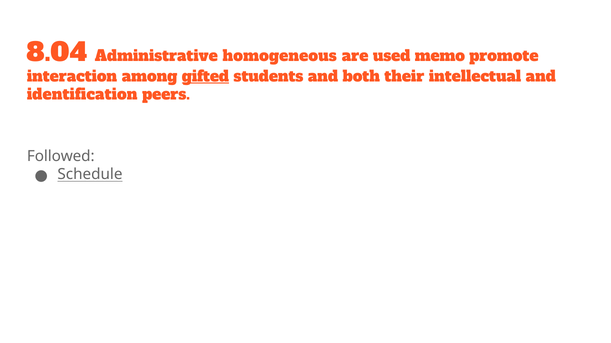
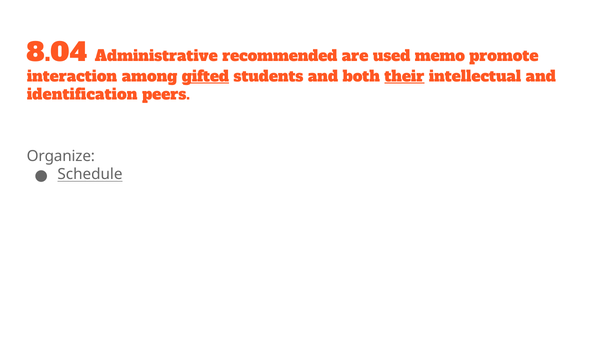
homogeneous: homogeneous -> recommended
their underline: none -> present
Followed: Followed -> Organize
